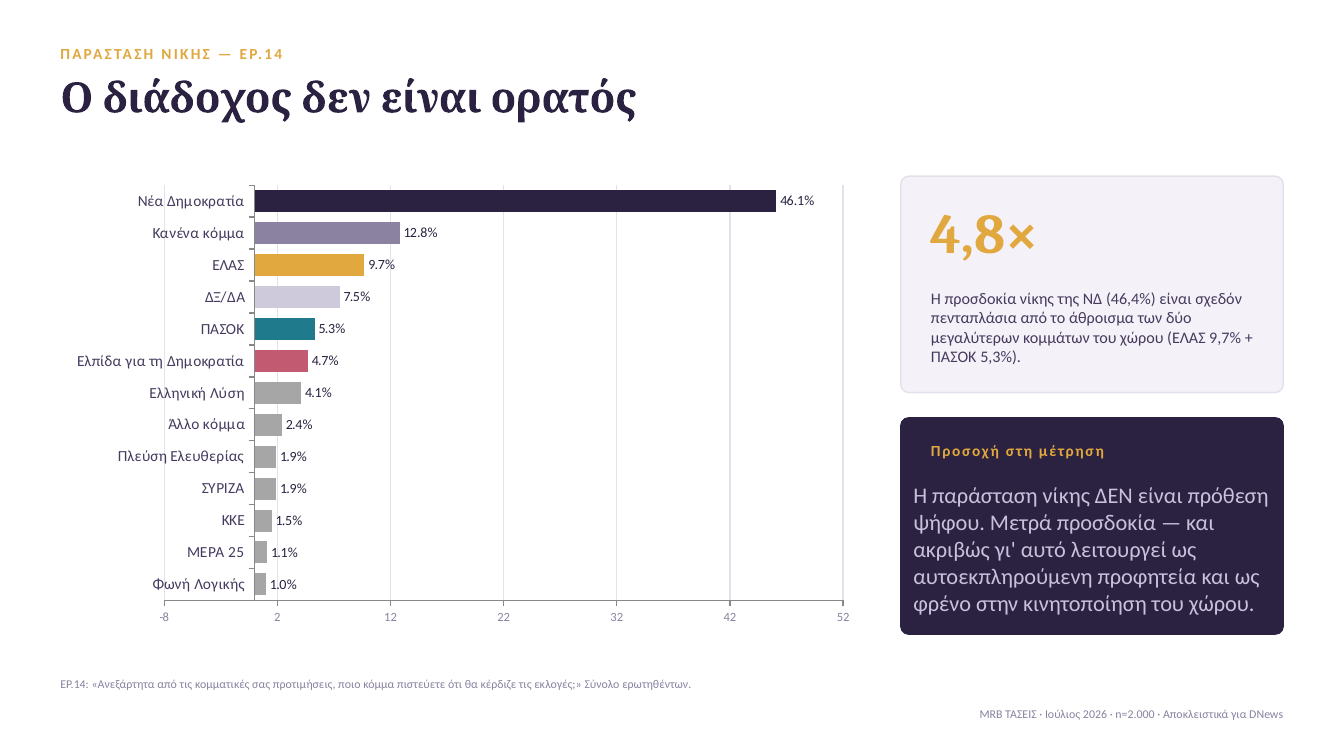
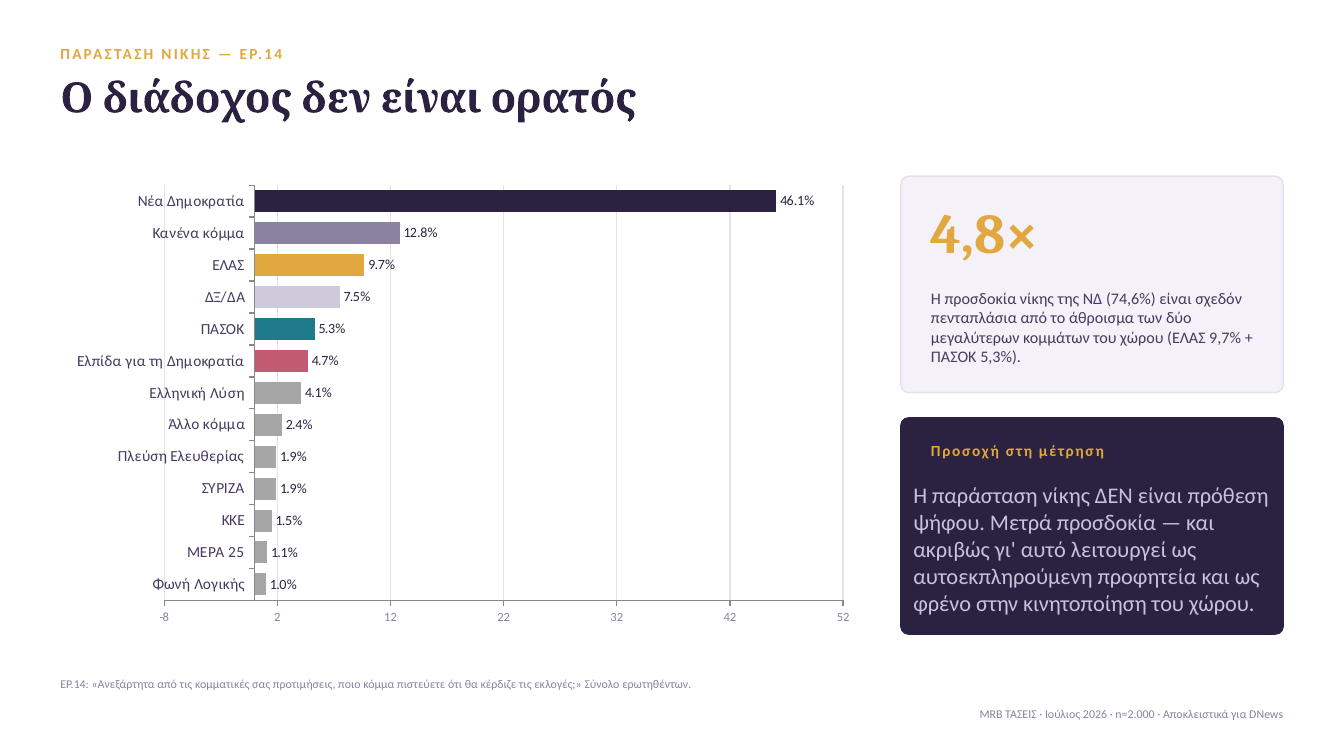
46,4%: 46,4% -> 74,6%
